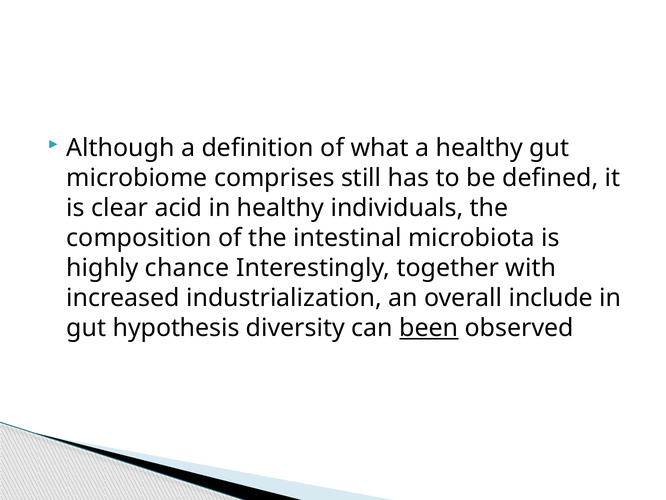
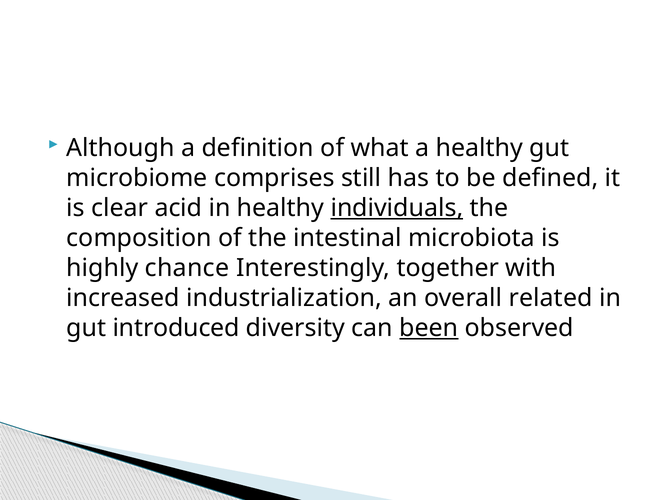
individuals underline: none -> present
include: include -> related
hypothesis: hypothesis -> introduced
